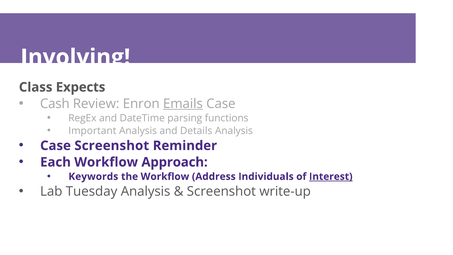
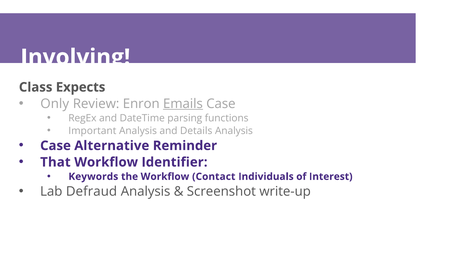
Cash: Cash -> Only
Case Screenshot: Screenshot -> Alternative
Each: Each -> That
Approach: Approach -> Identifier
Address: Address -> Contact
Interest underline: present -> none
Tuesday: Tuesday -> Defraud
